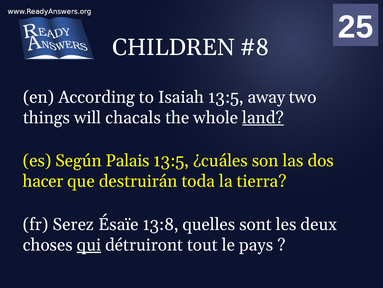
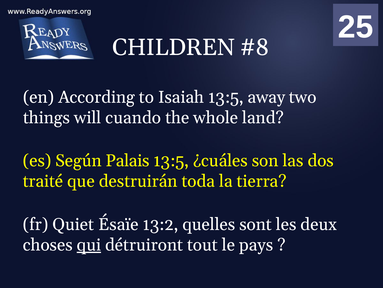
chacals: chacals -> cuando
land underline: present -> none
hacer: hacer -> traité
Serez: Serez -> Quiet
13:8: 13:8 -> 13:2
